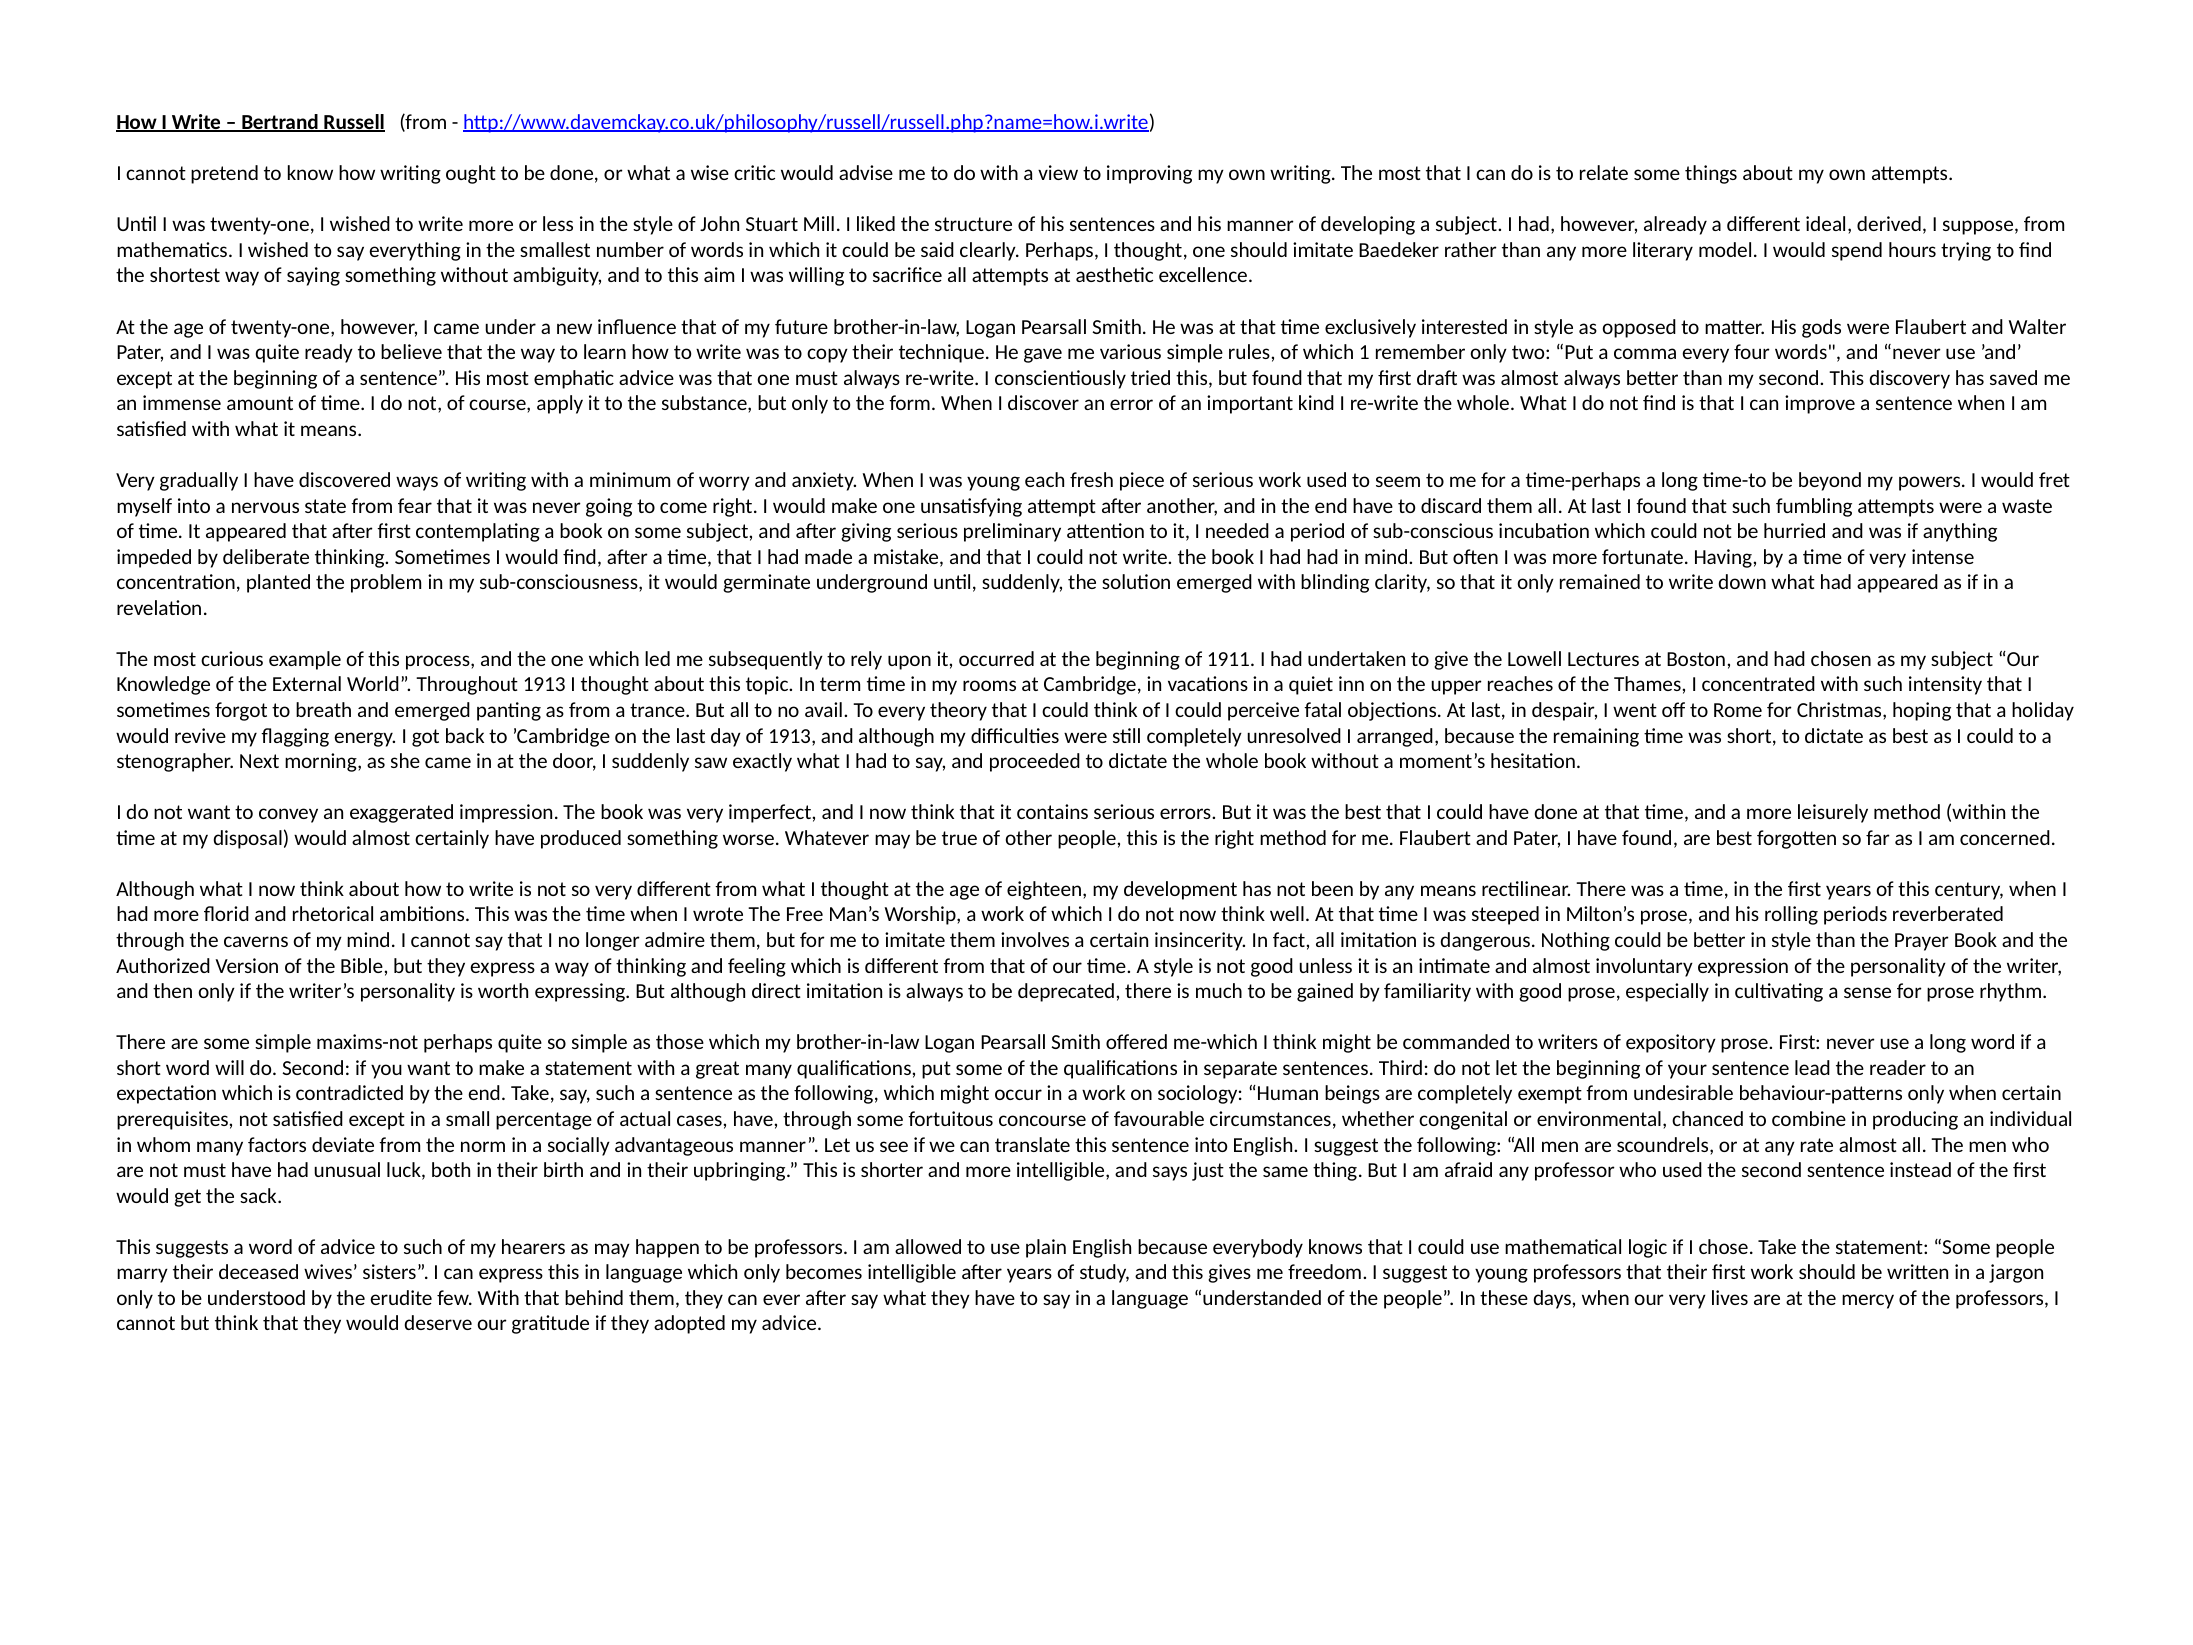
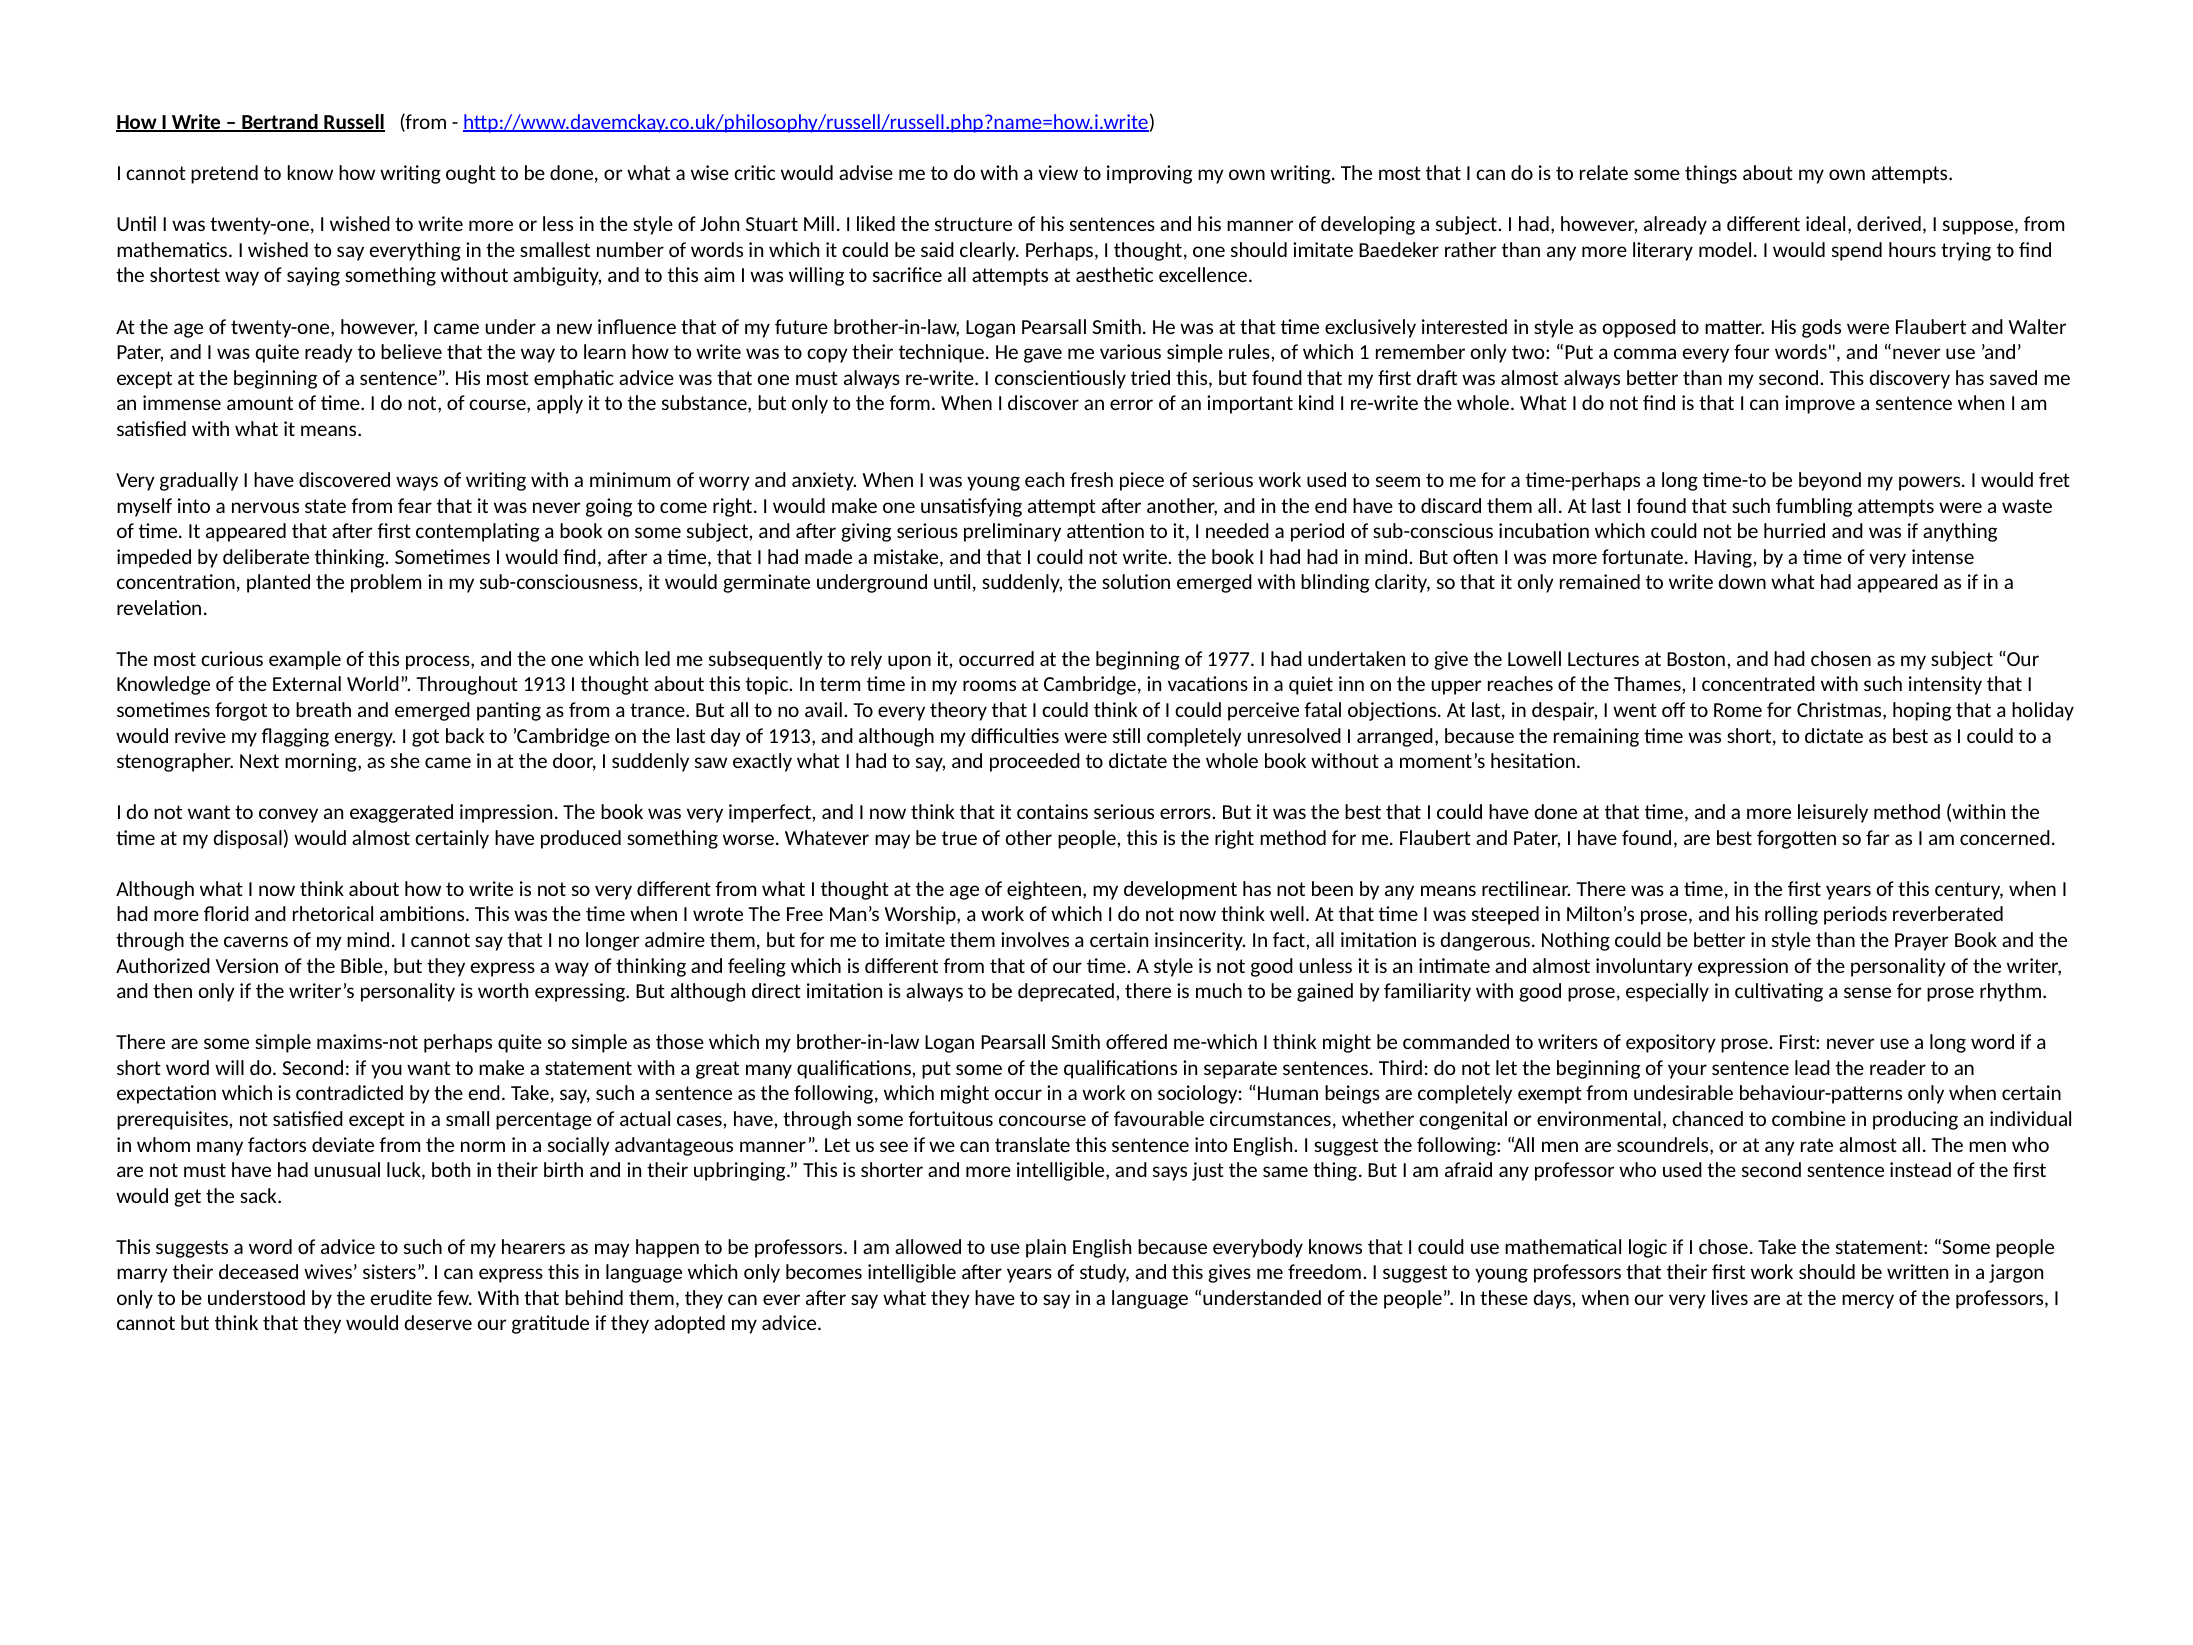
1911: 1911 -> 1977
